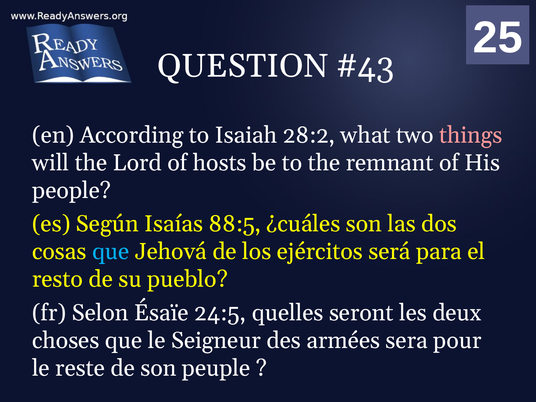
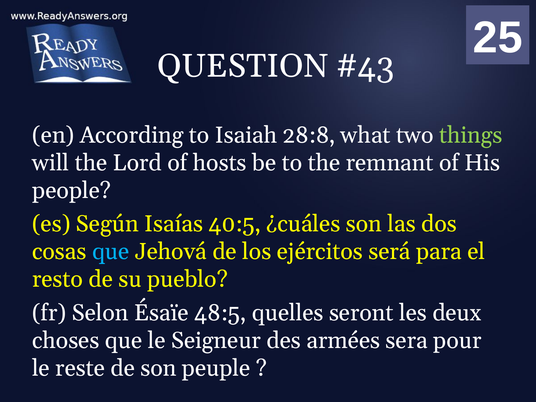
28:2: 28:2 -> 28:8
things colour: pink -> light green
88:5: 88:5 -> 40:5
24:5: 24:5 -> 48:5
